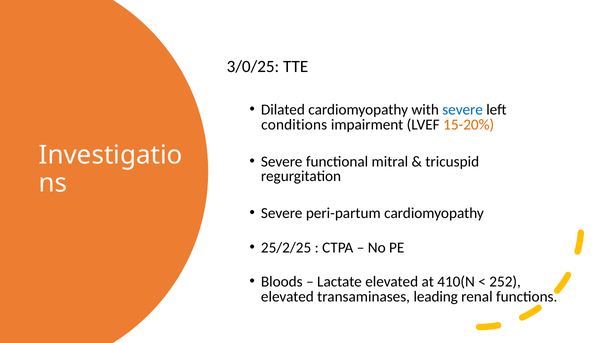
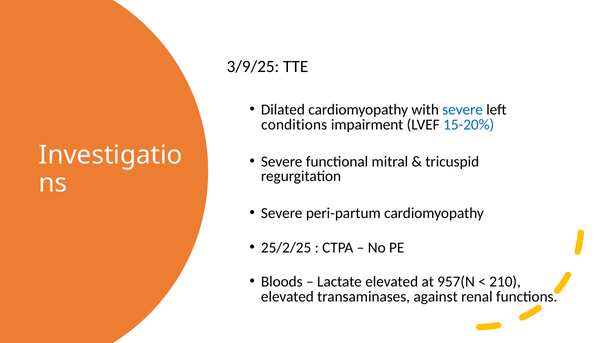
3/0/25: 3/0/25 -> 3/9/25
15-20% colour: orange -> blue
410(N: 410(N -> 957(N
252: 252 -> 210
leading: leading -> against
